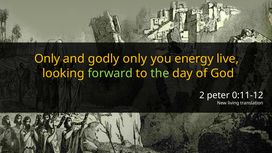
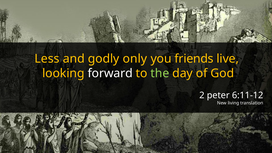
Only at (47, 59): Only -> Less
energy: energy -> friends
forward colour: light green -> white
0:11-12: 0:11-12 -> 6:11-12
